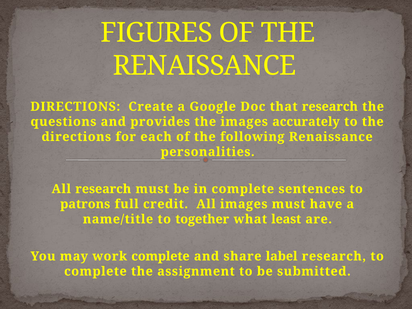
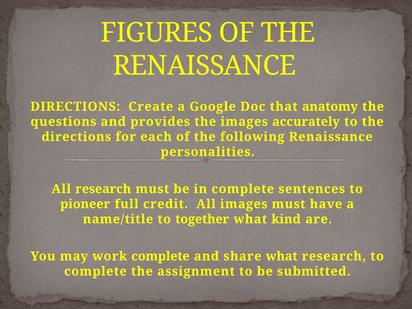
that research: research -> anatomy
patrons: patrons -> pioneer
least: least -> kind
share label: label -> what
